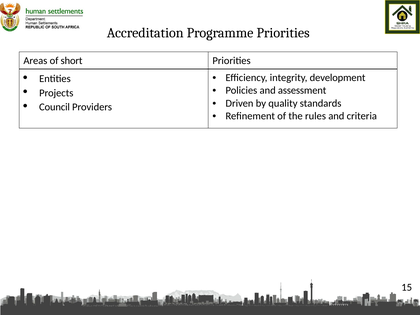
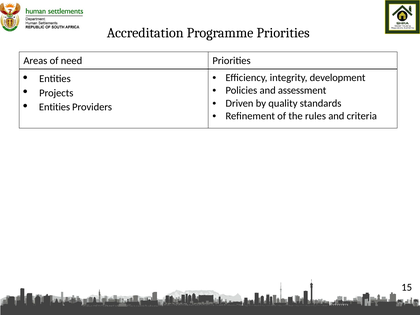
short: short -> need
Council at (55, 107): Council -> Entities
